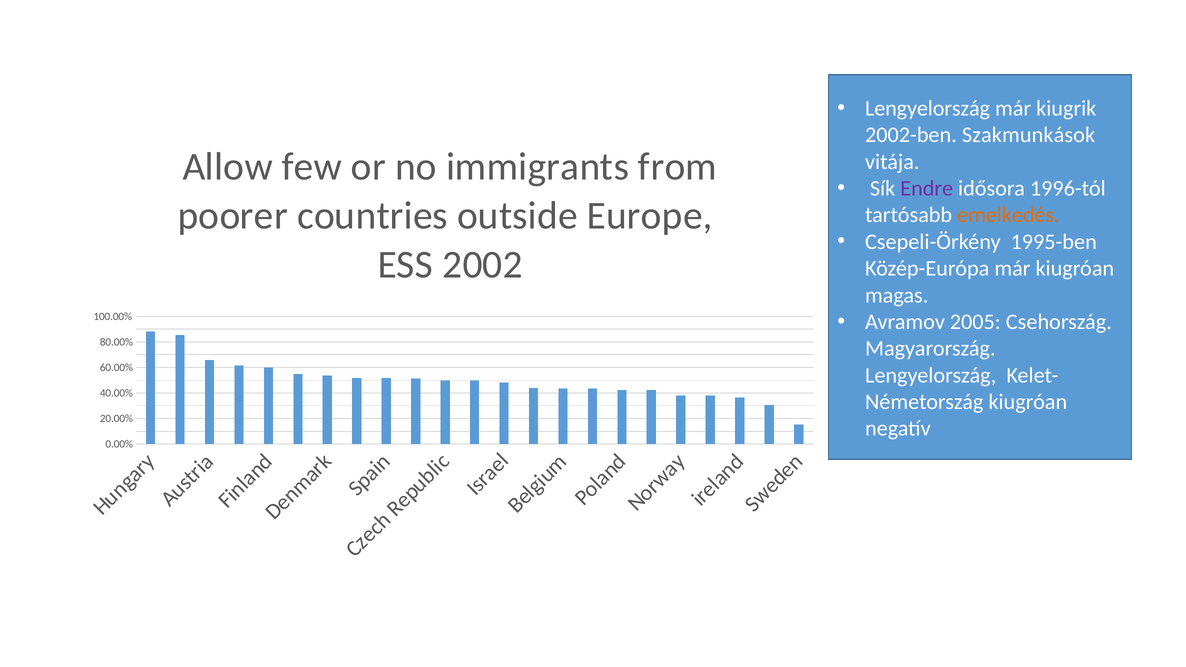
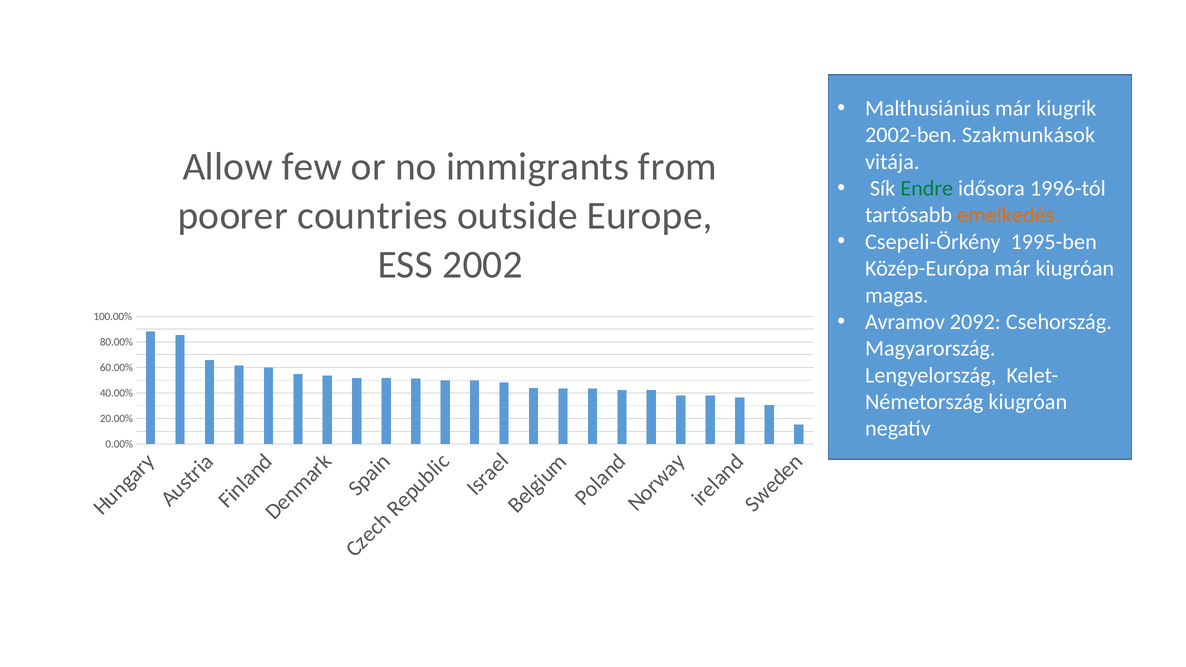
Lengyelország at (928, 108): Lengyelország -> Malthusiánius
Endre colour: purple -> green
2005: 2005 -> 2092
